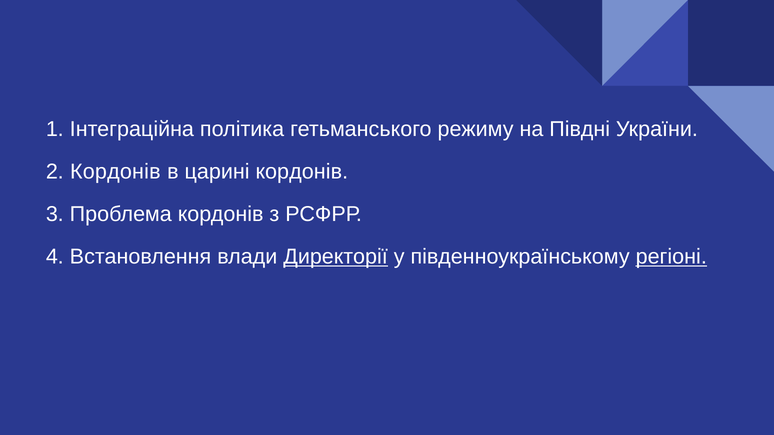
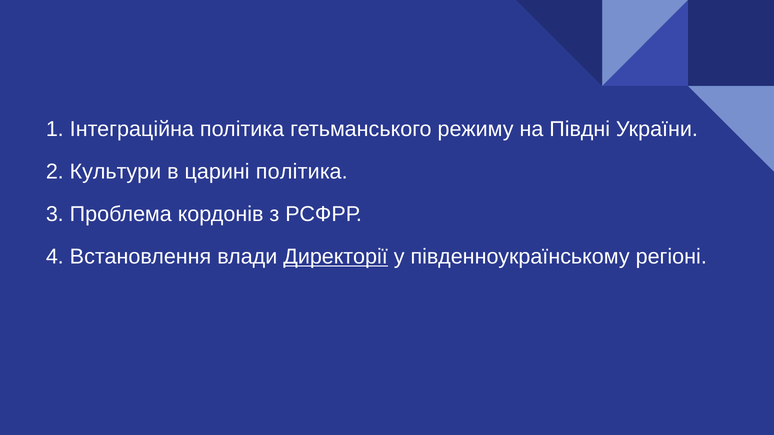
2 Кордонів: Кордонів -> Культури
царині кордонів: кордонів -> політика
регіоні underline: present -> none
